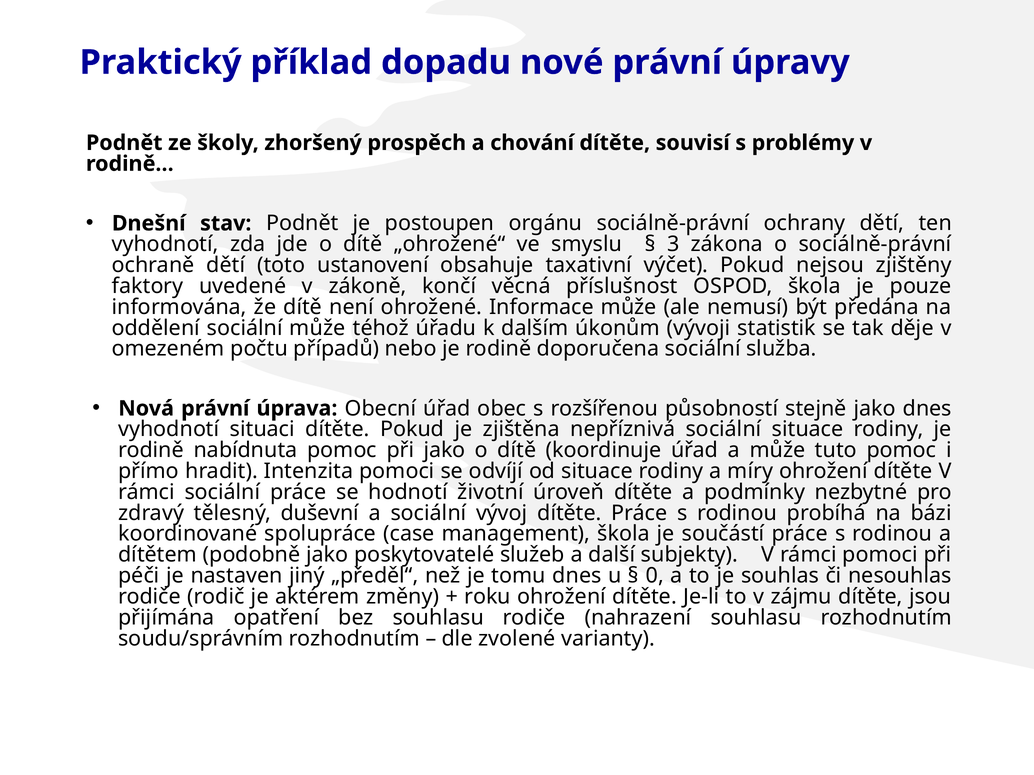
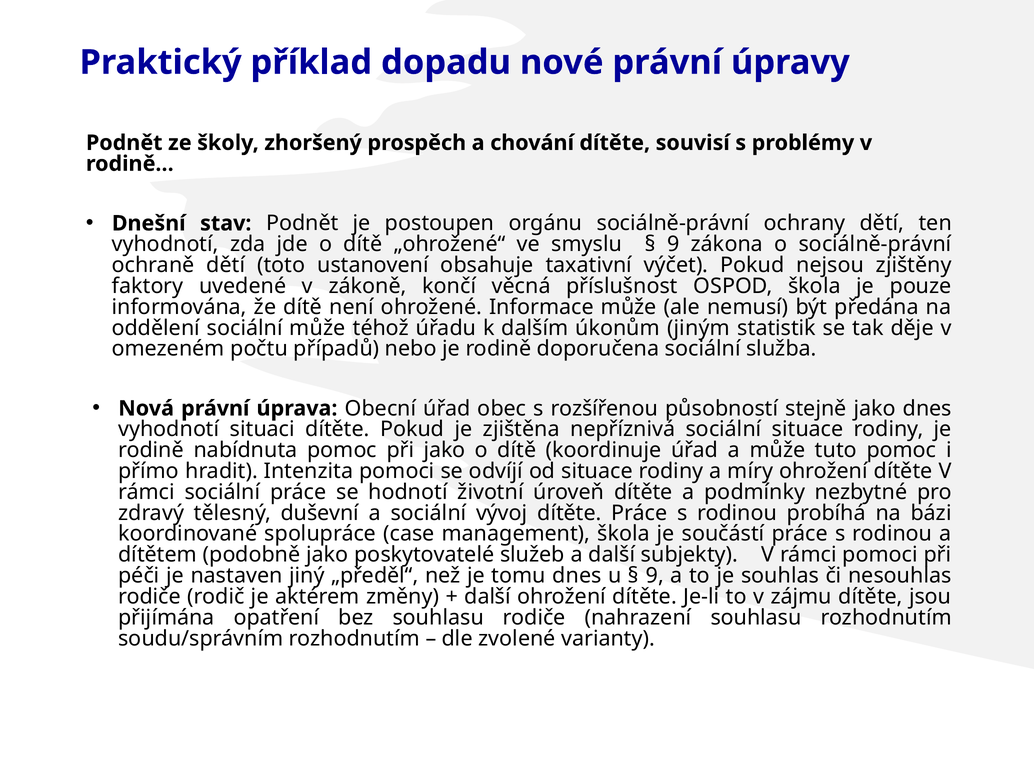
3 at (673, 244): 3 -> 9
vývoji: vývoji -> jiným
0 at (655, 576): 0 -> 9
roku at (488, 597): roku -> další
